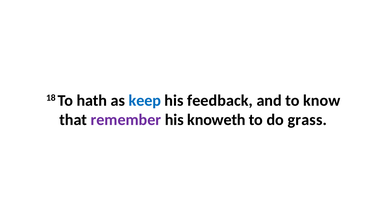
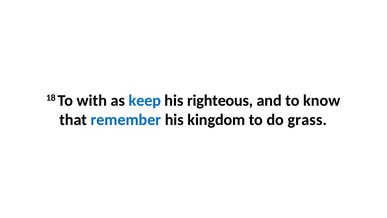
hath: hath -> with
feedback: feedback -> righteous
remember colour: purple -> blue
knoweth: knoweth -> kingdom
